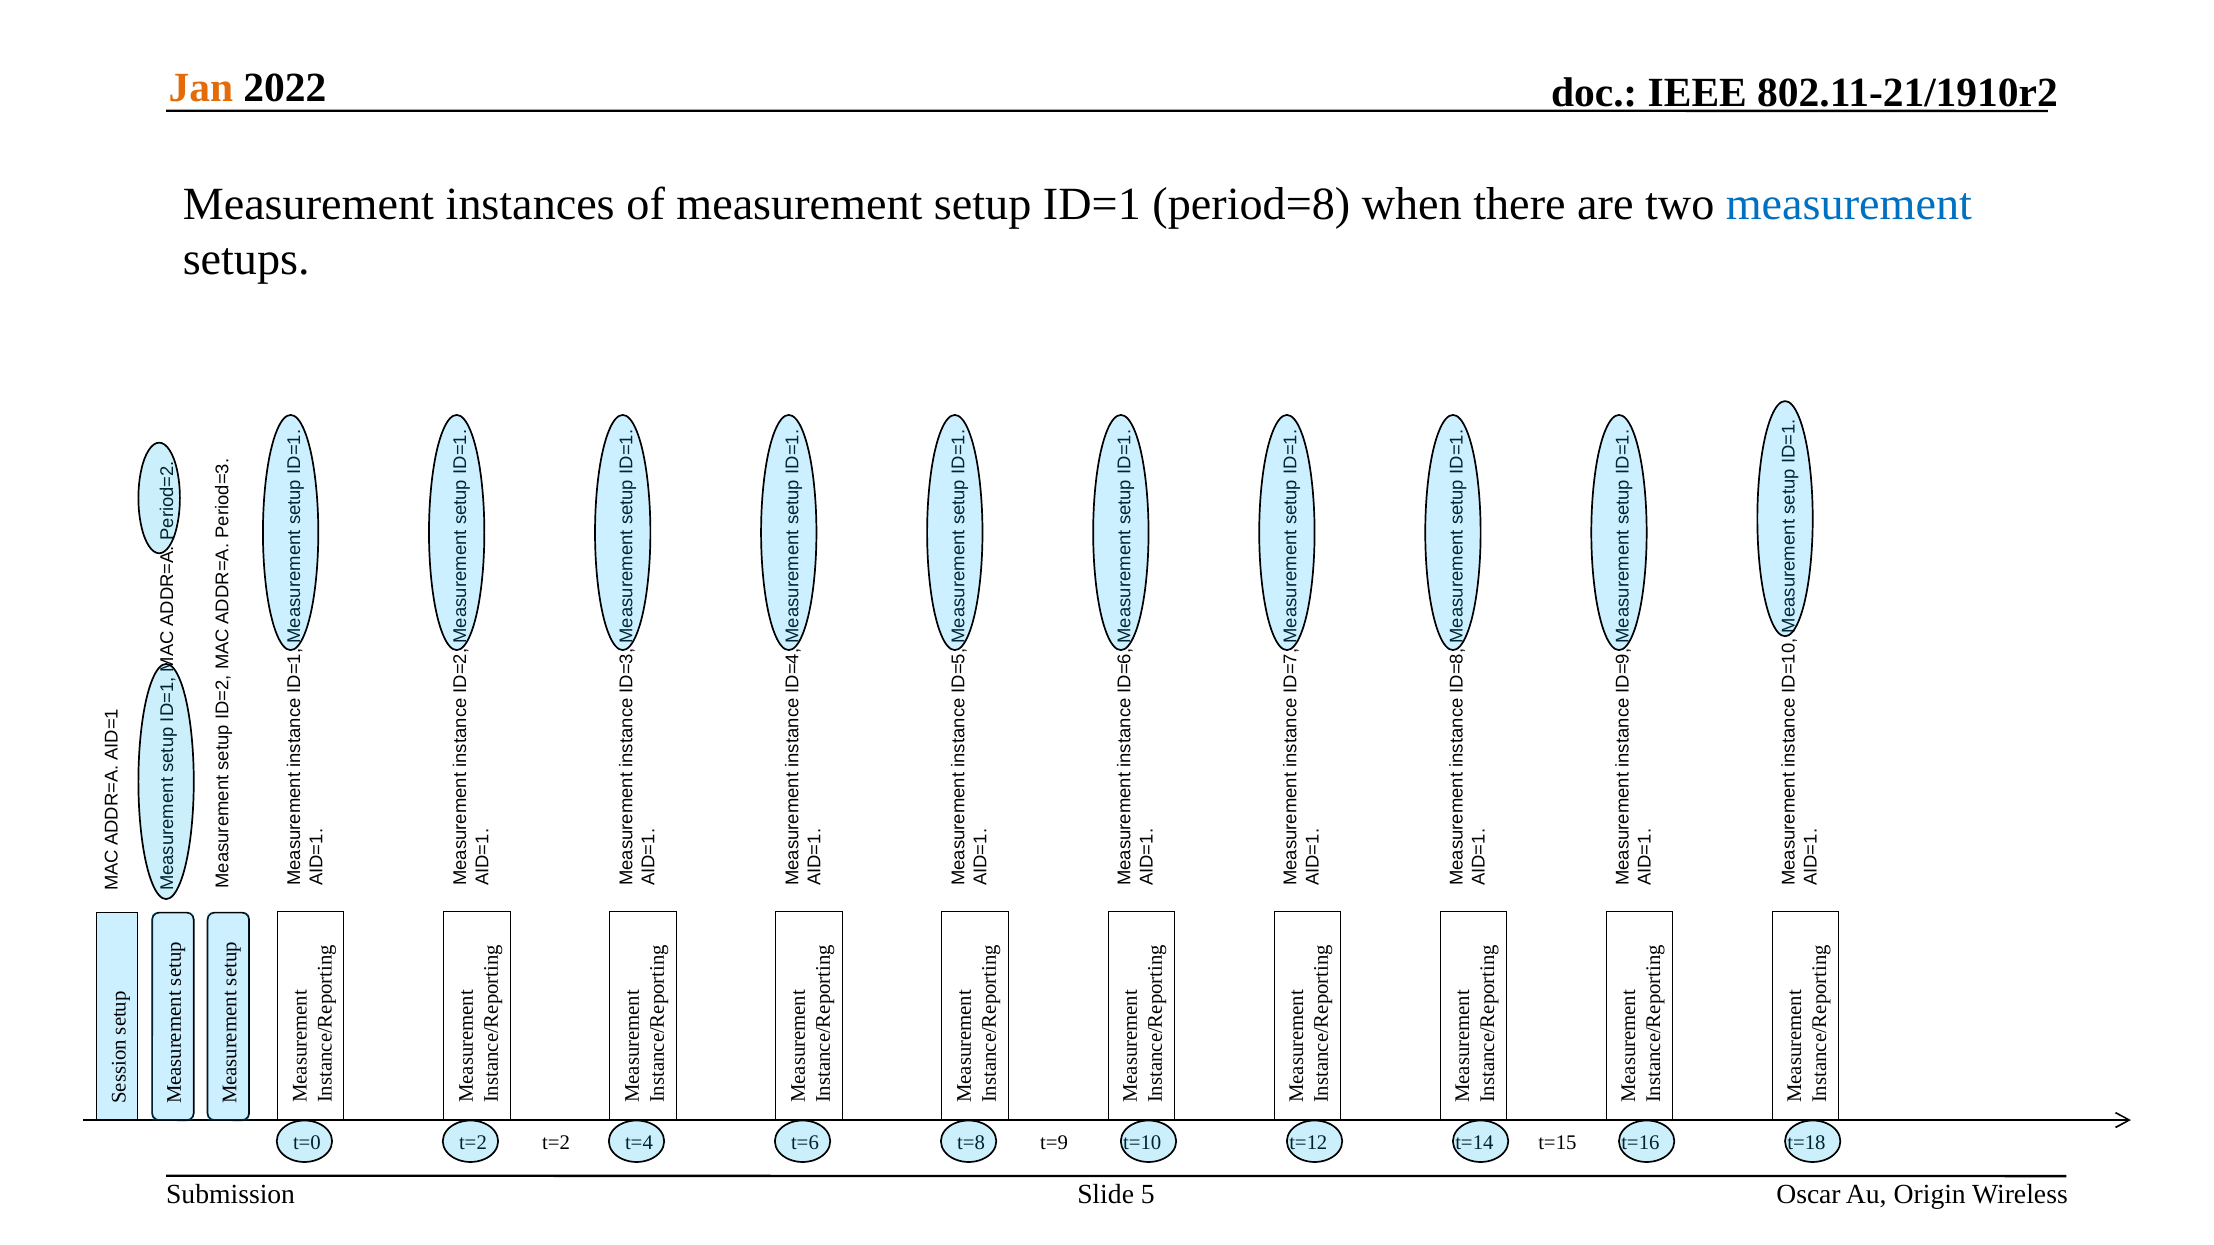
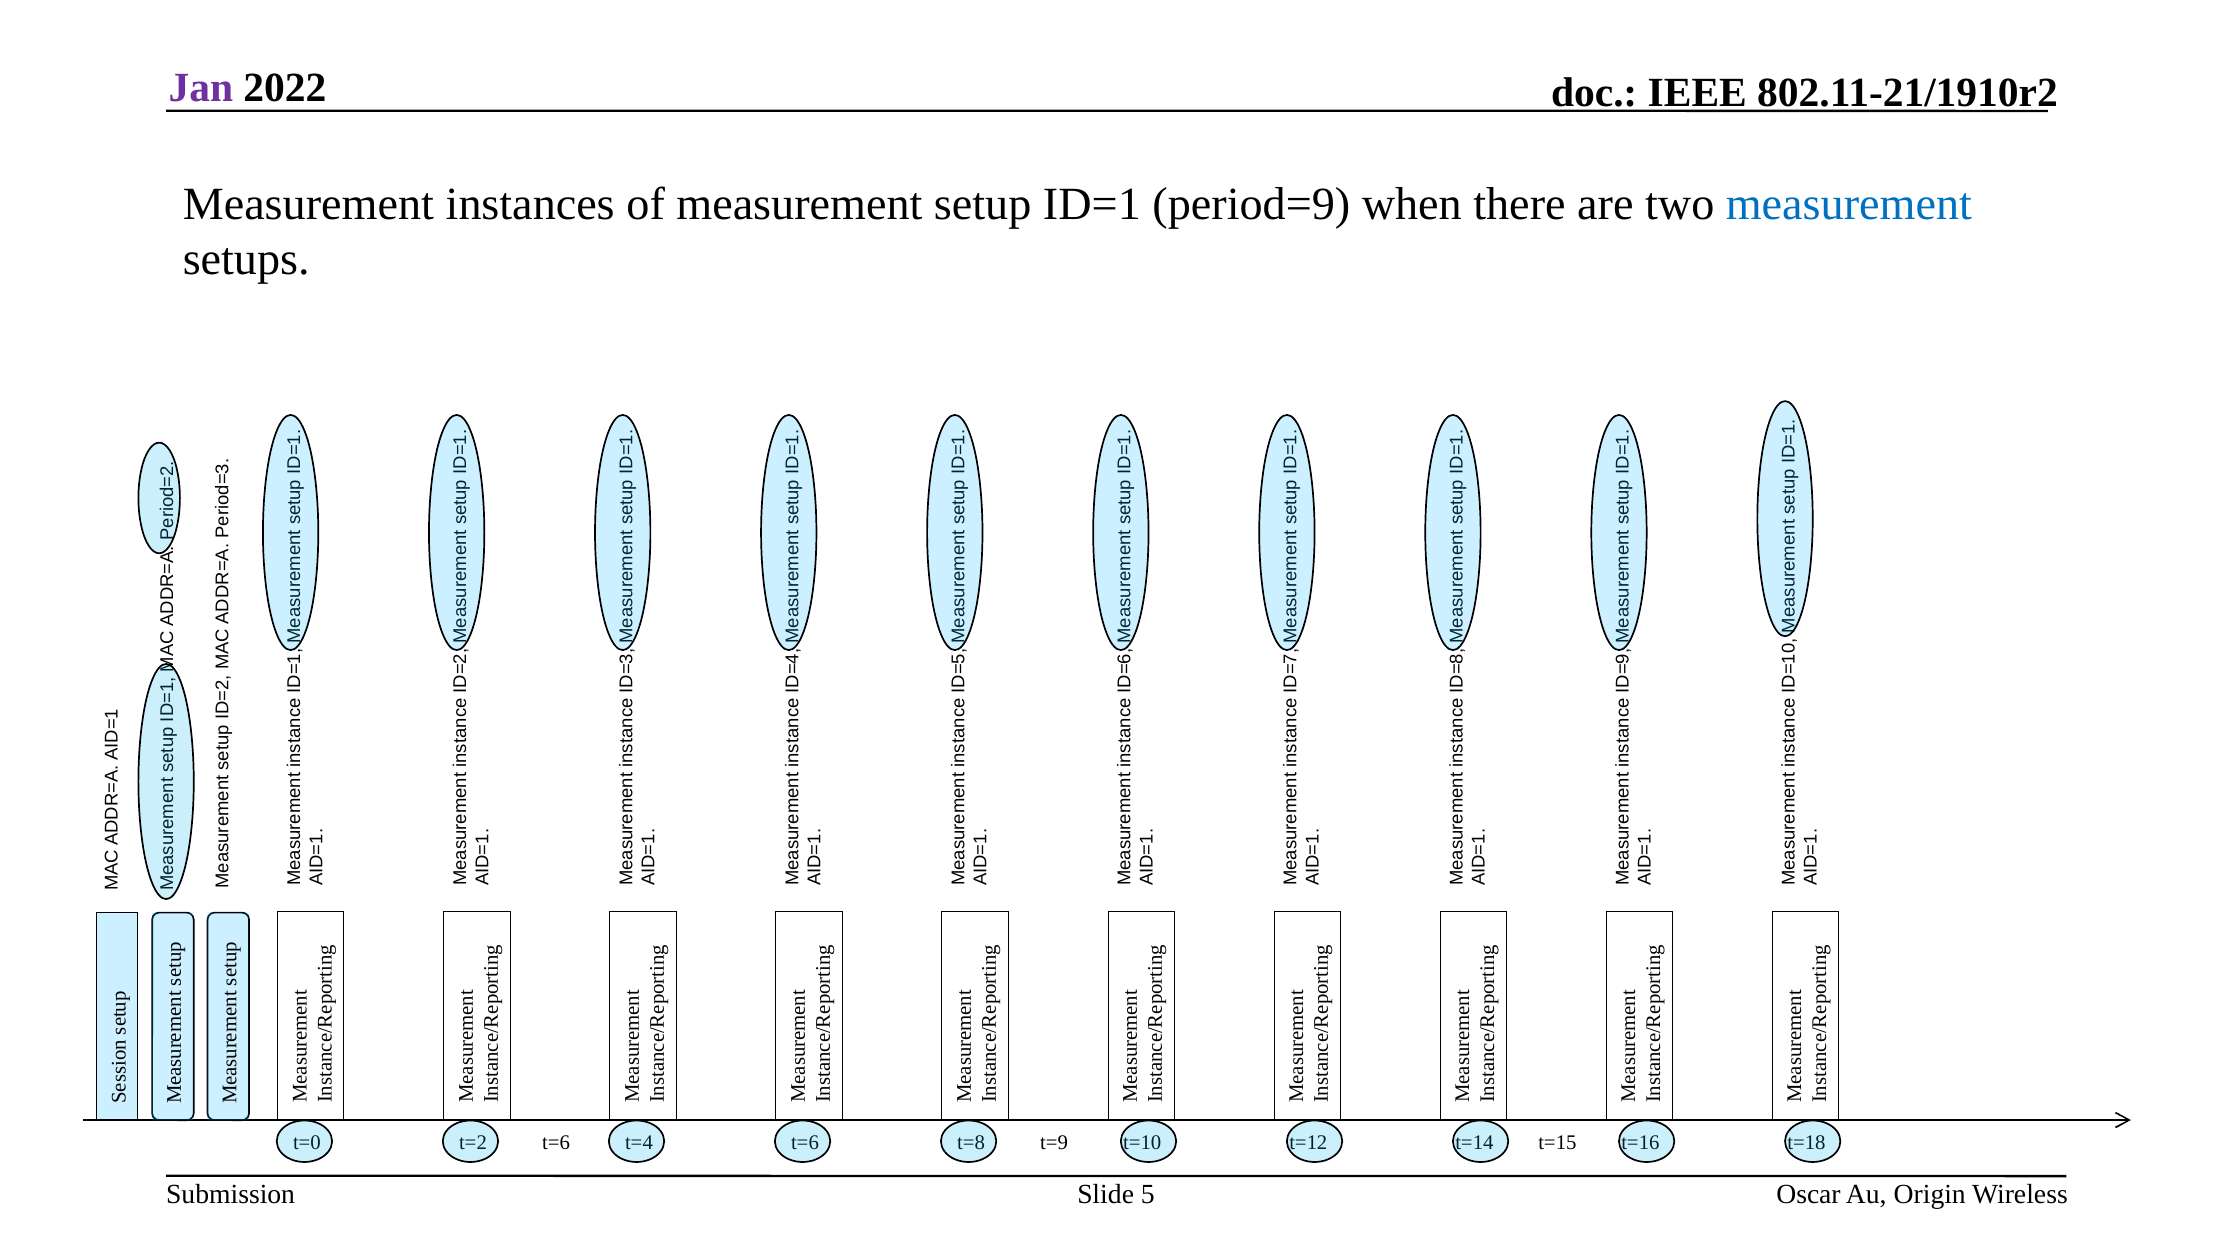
Jan colour: orange -> purple
period=8: period=8 -> period=9
t=2 at (556, 1143): t=2 -> t=6
